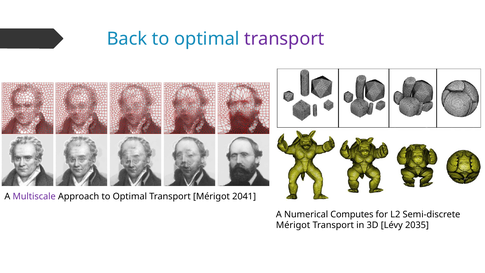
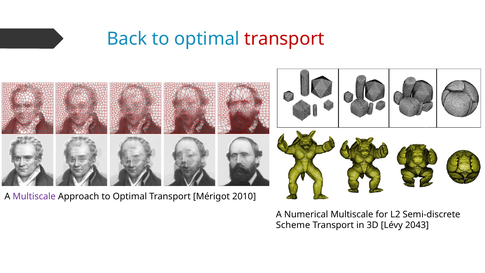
transport at (284, 39) colour: purple -> red
2041: 2041 -> 2010
Numerical Computes: Computes -> Multiscale
Mérigot at (293, 225): Mérigot -> Scheme
2035: 2035 -> 2043
